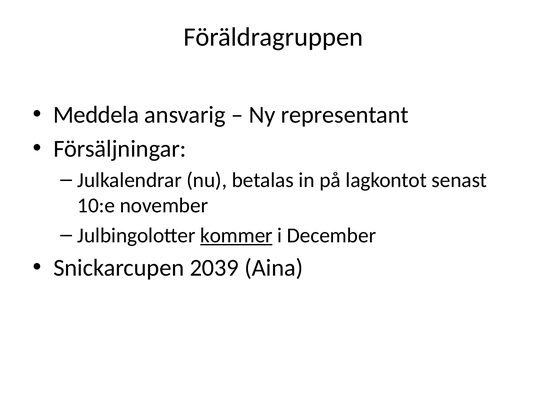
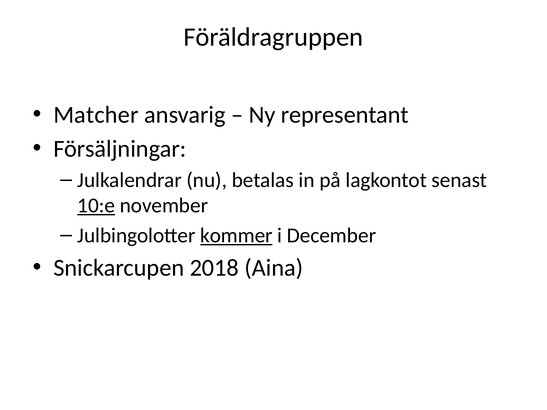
Meddela: Meddela -> Matcher
10:e underline: none -> present
2039: 2039 -> 2018
